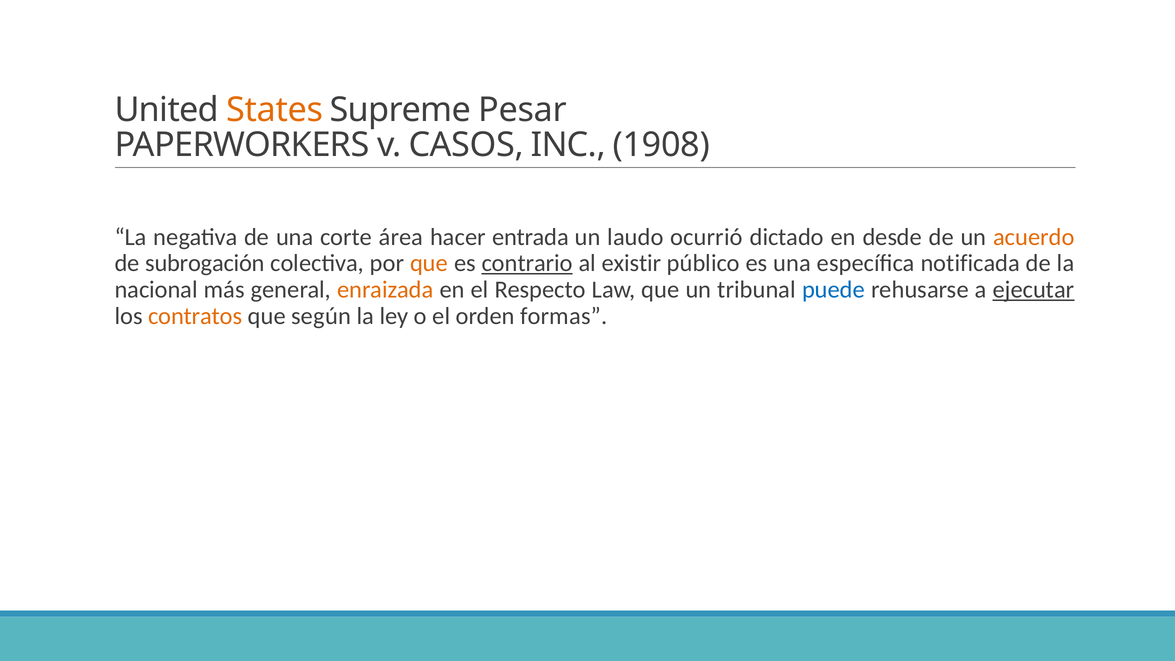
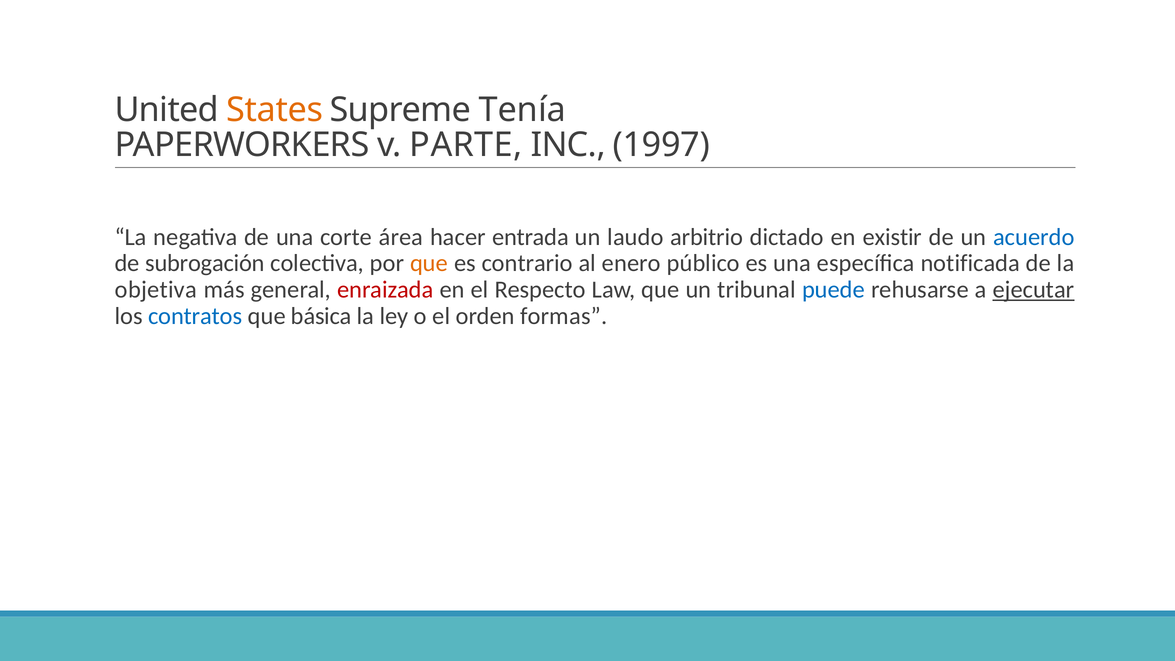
Pesar: Pesar -> Tenía
CASOS: CASOS -> PARTE
1908: 1908 -> 1997
ocurrió: ocurrió -> arbitrio
desde: desde -> existir
acuerdo colour: orange -> blue
contrario underline: present -> none
existir: existir -> enero
nacional: nacional -> objetiva
enraizada colour: orange -> red
contratos colour: orange -> blue
según: según -> básica
